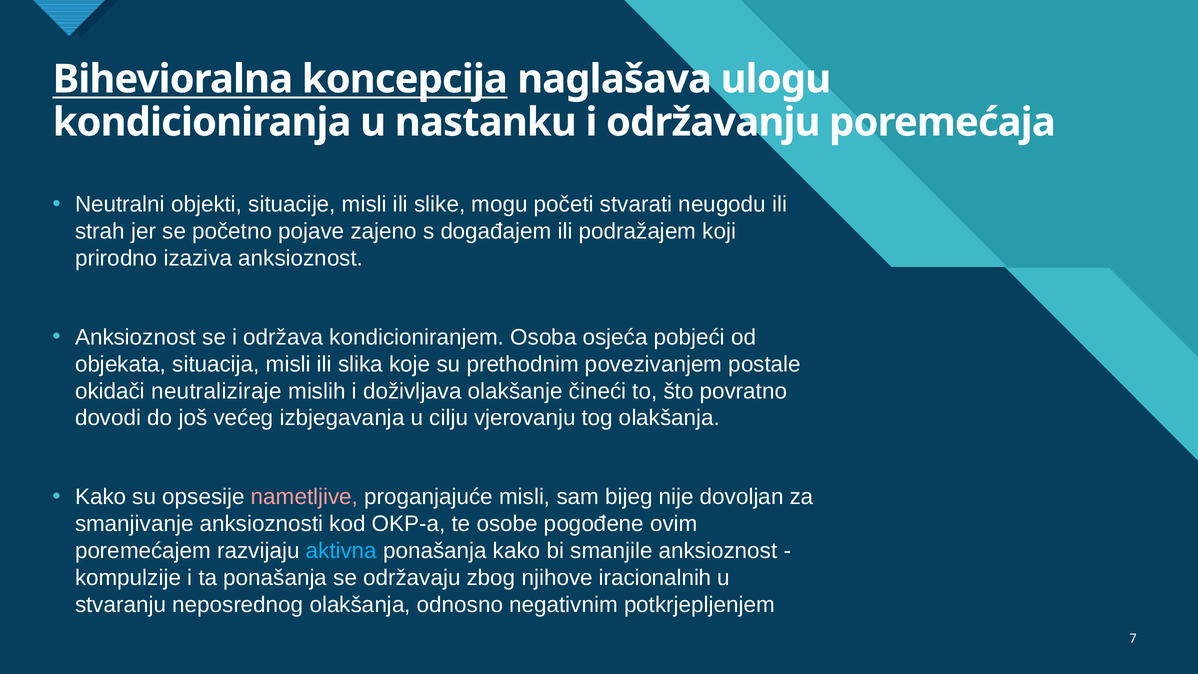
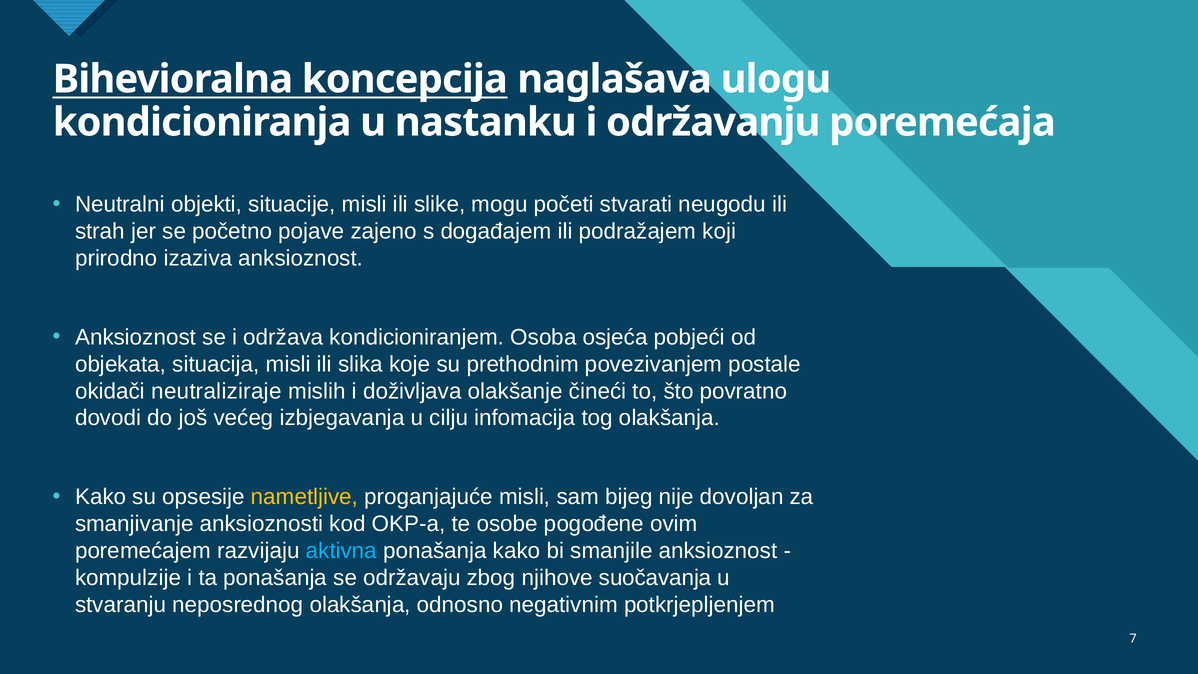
vjerovanju: vjerovanju -> infomacija
nametljive colour: pink -> yellow
iracionalnih: iracionalnih -> suočavanja
